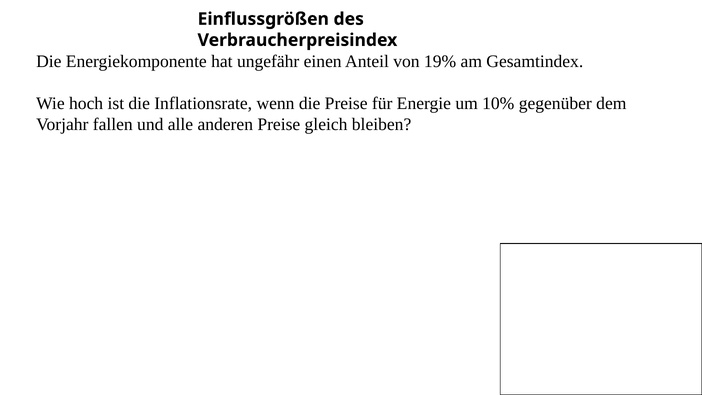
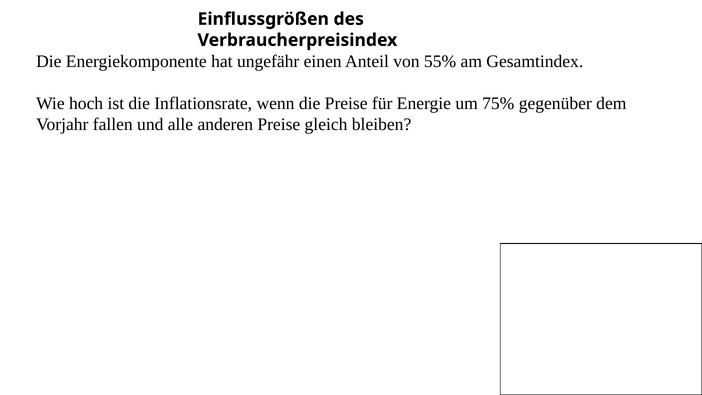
19%: 19% -> 55%
10%: 10% -> 75%
